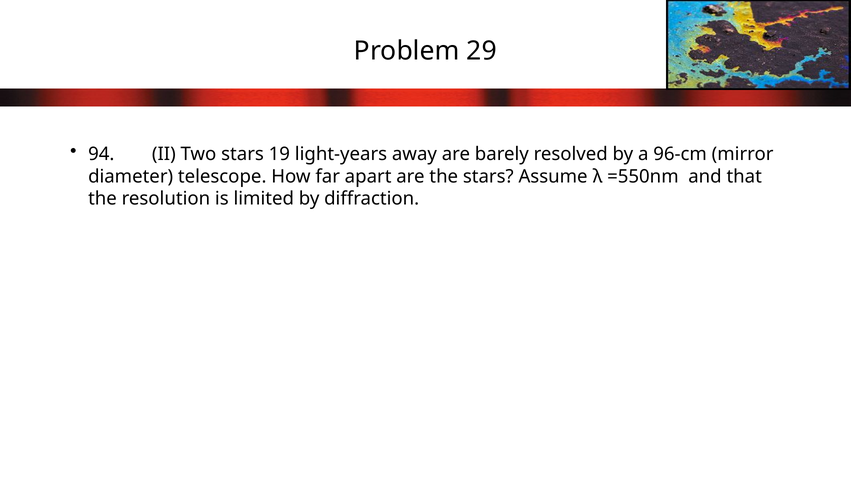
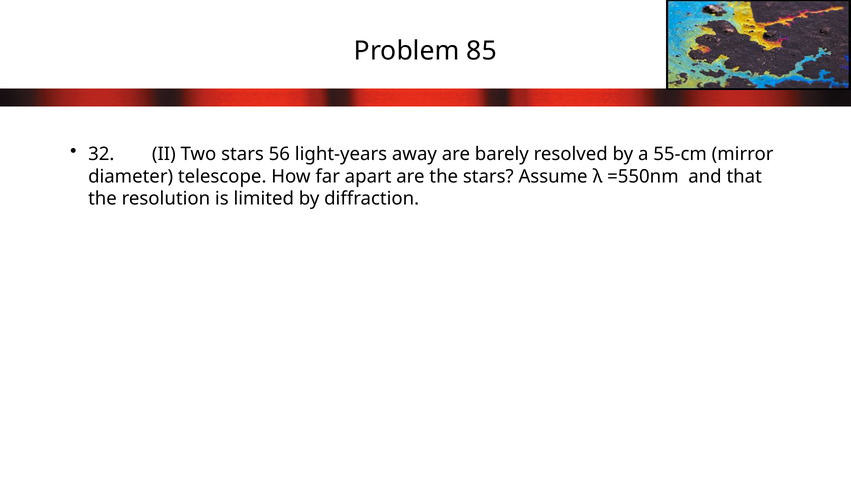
29: 29 -> 85
94: 94 -> 32
19: 19 -> 56
96-cm: 96-cm -> 55-cm
